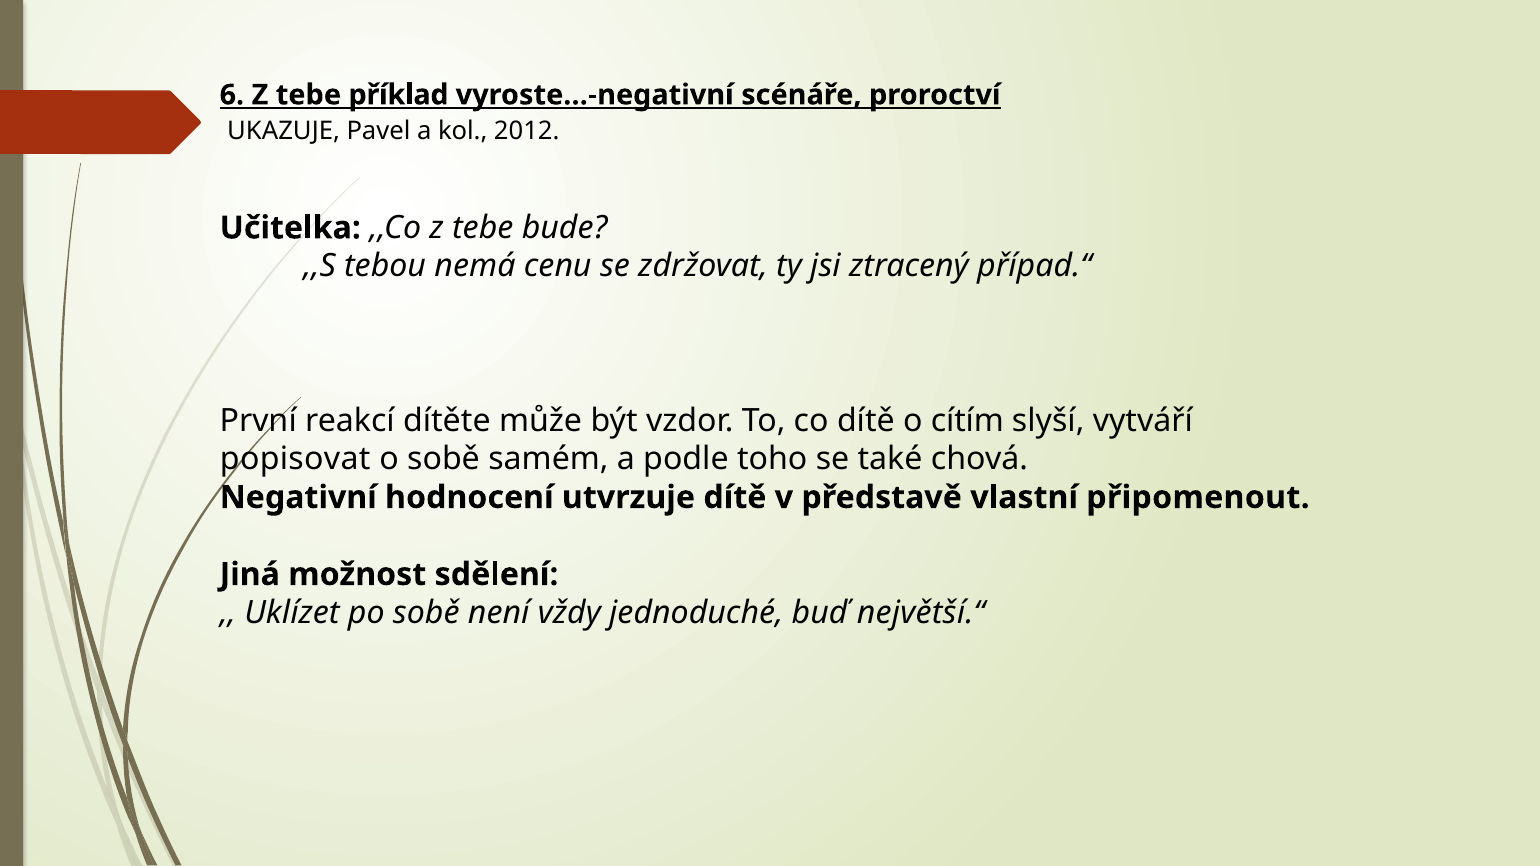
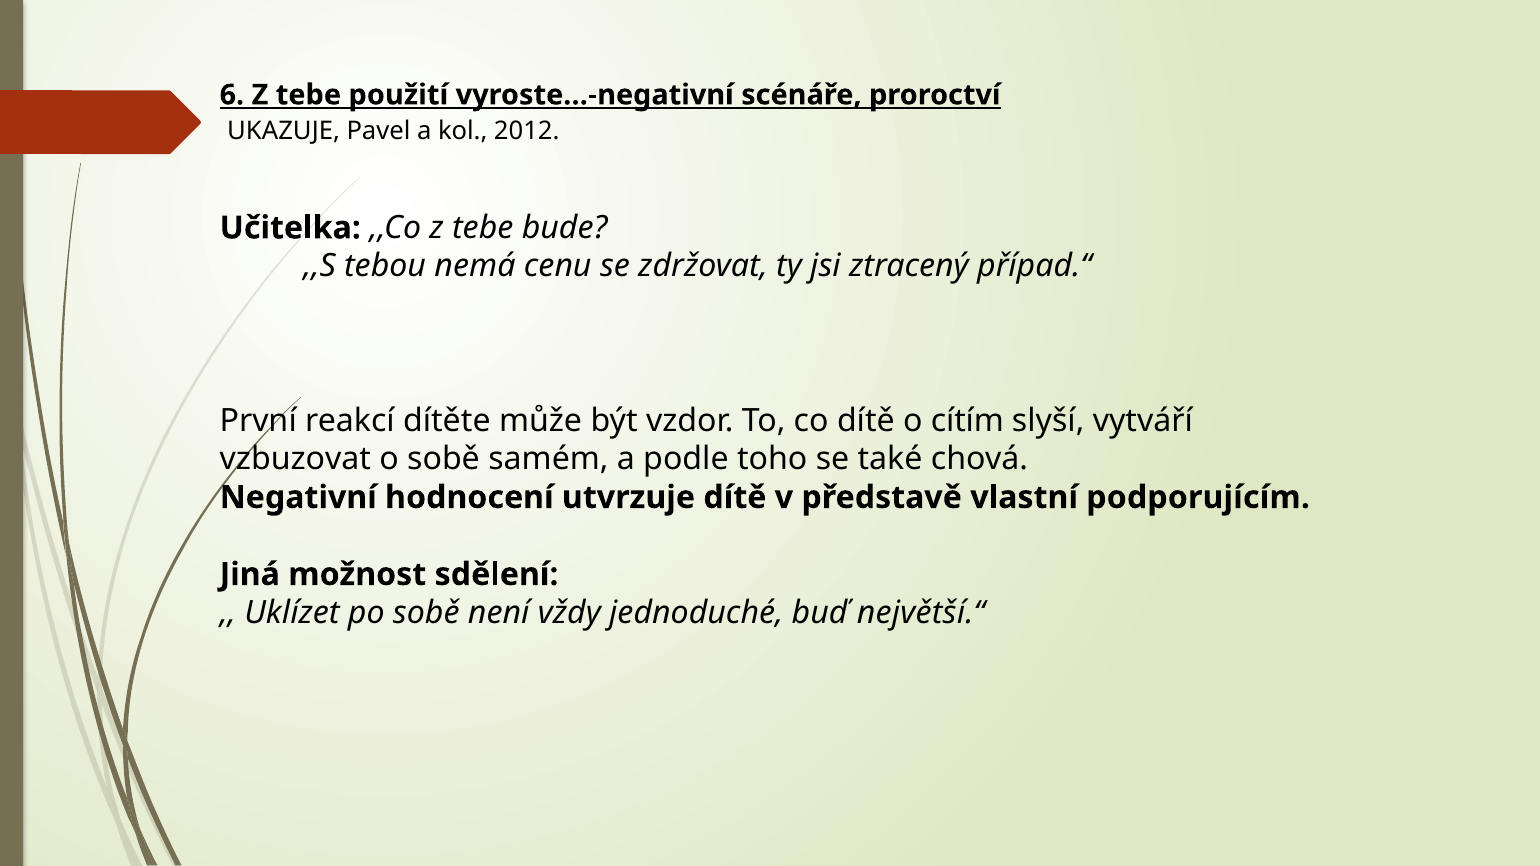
příklad: příklad -> použití
popisovat: popisovat -> vzbuzovat
připomenout: připomenout -> podporujícím
